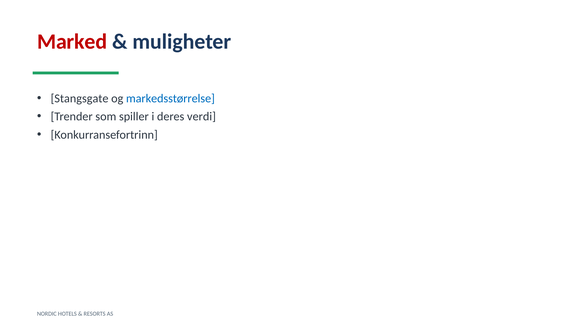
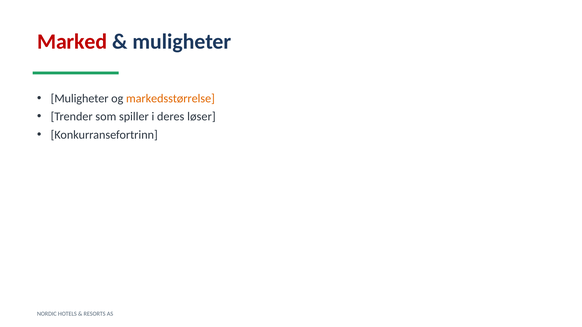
Stangsgate at (80, 99): Stangsgate -> Muligheter
markedsstørrelse colour: blue -> orange
verdi: verdi -> løser
